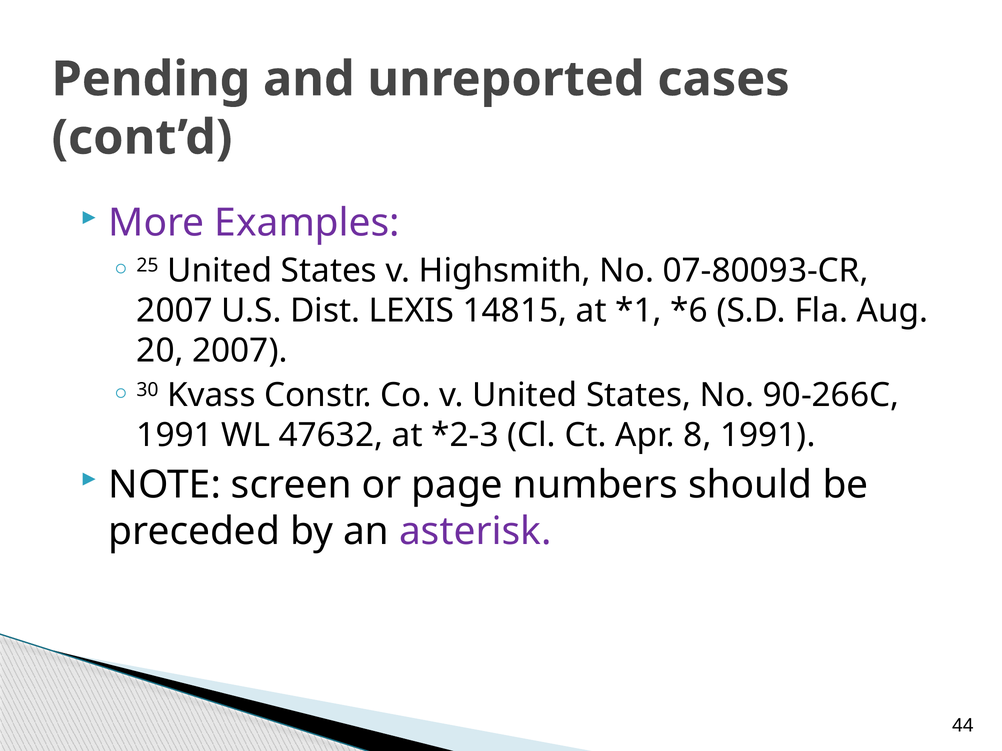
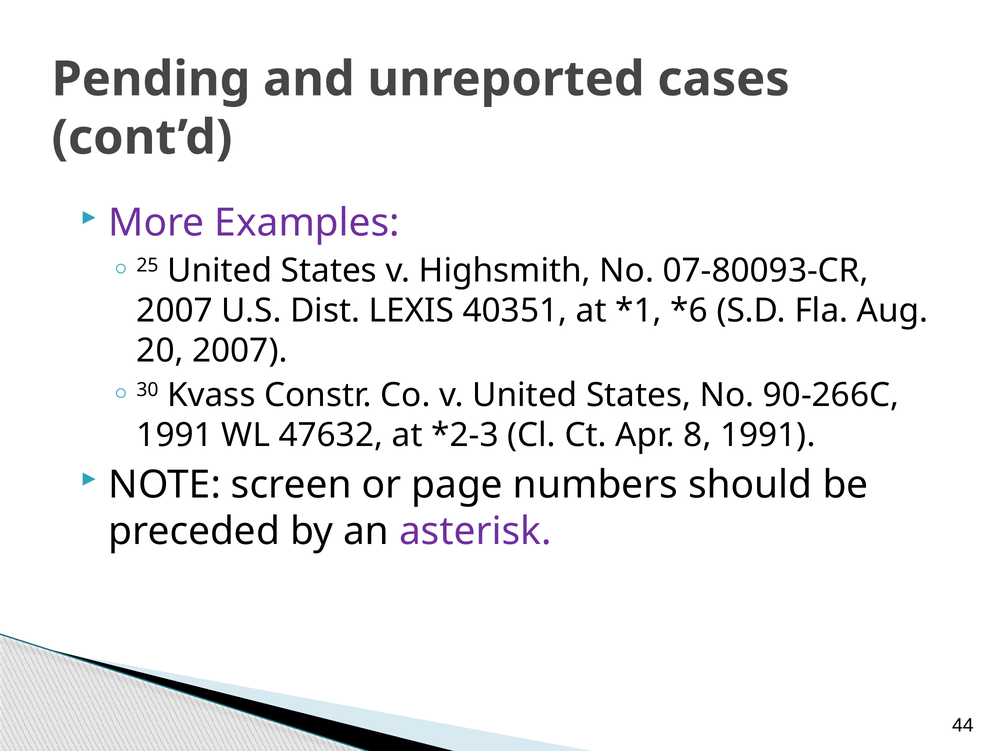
14815: 14815 -> 40351
